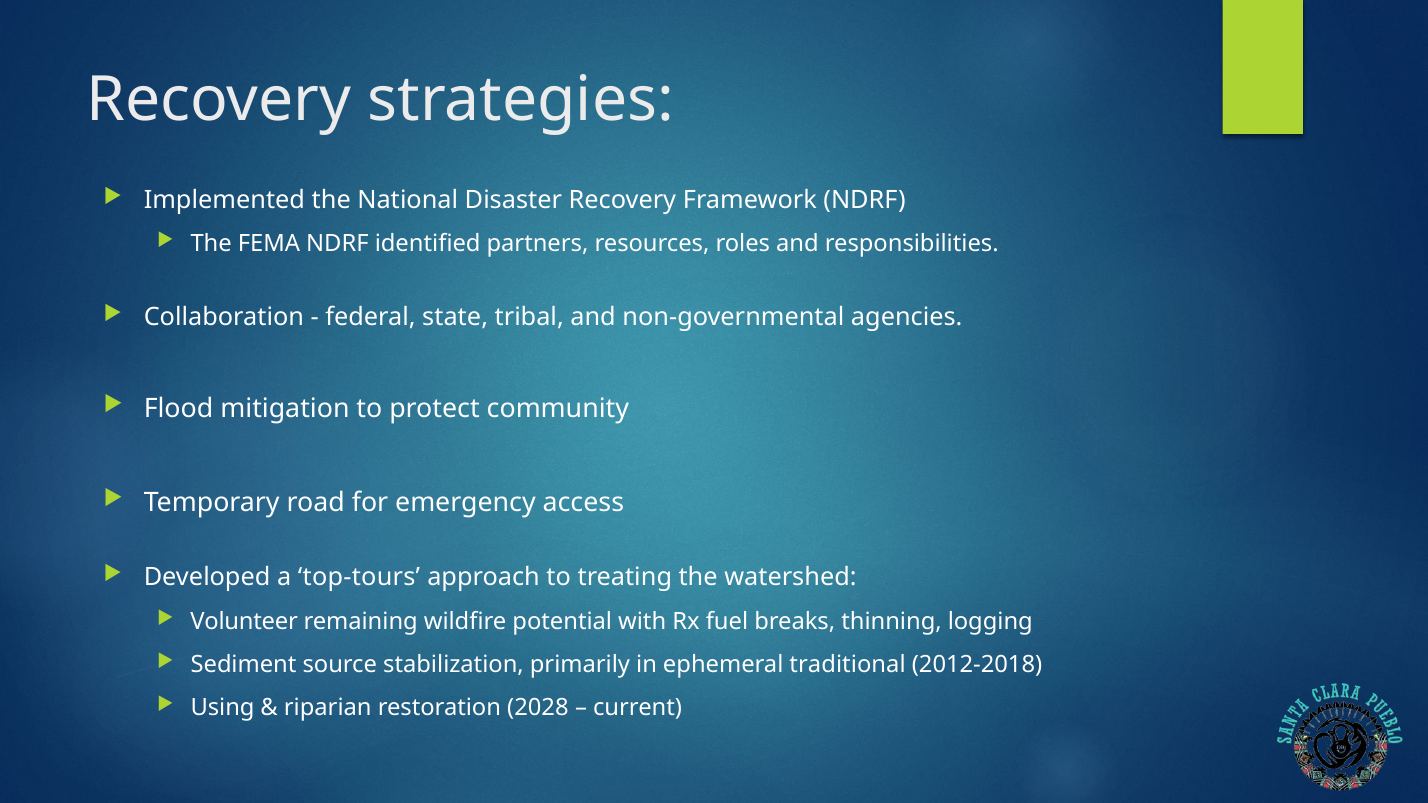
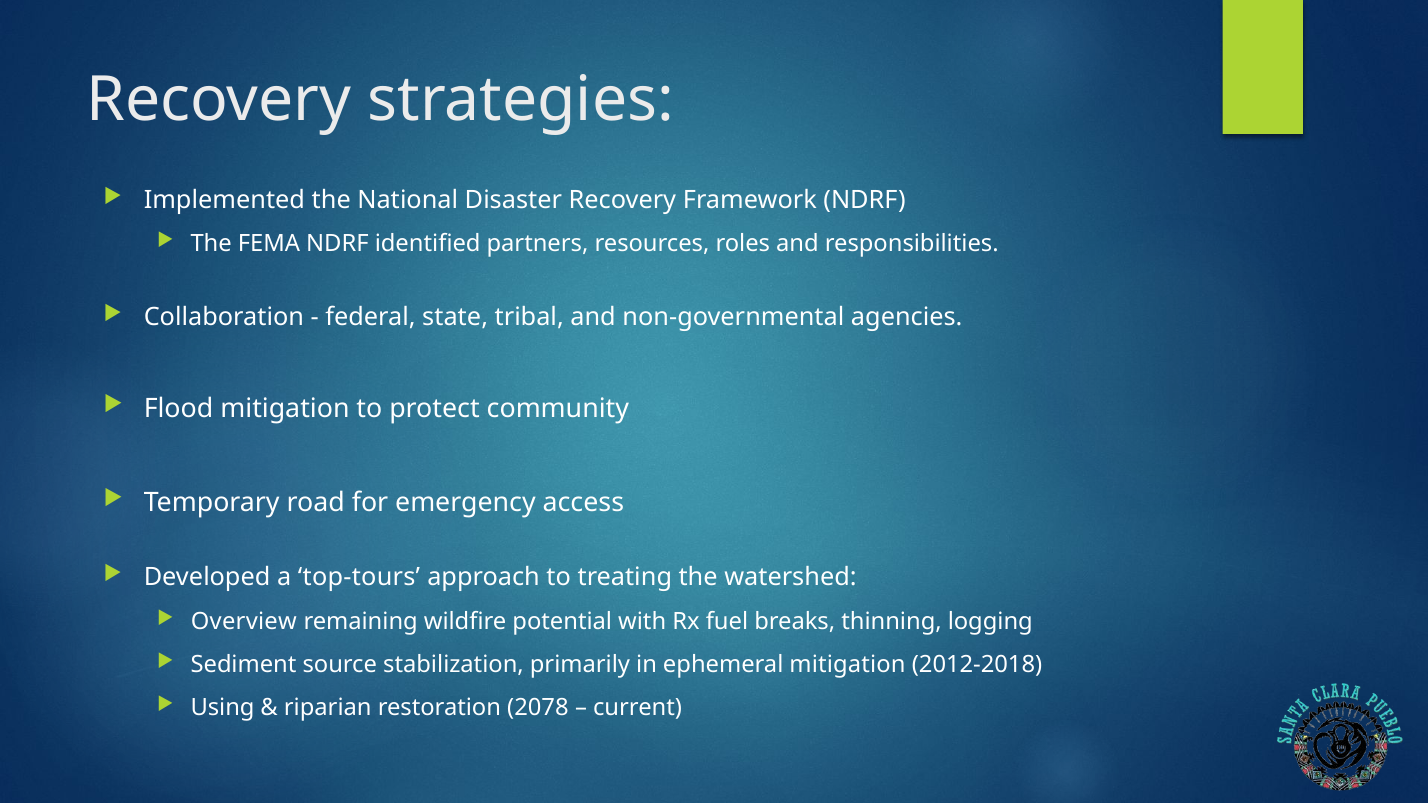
Volunteer: Volunteer -> Overview
ephemeral traditional: traditional -> mitigation
2028: 2028 -> 2078
